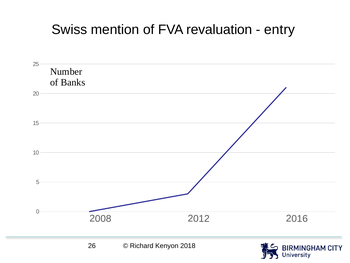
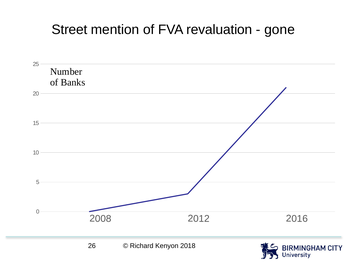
Swiss: Swiss -> Street
entry: entry -> gone
